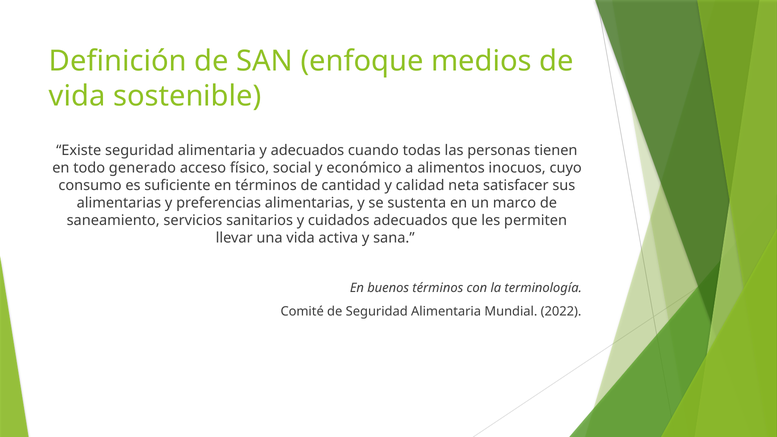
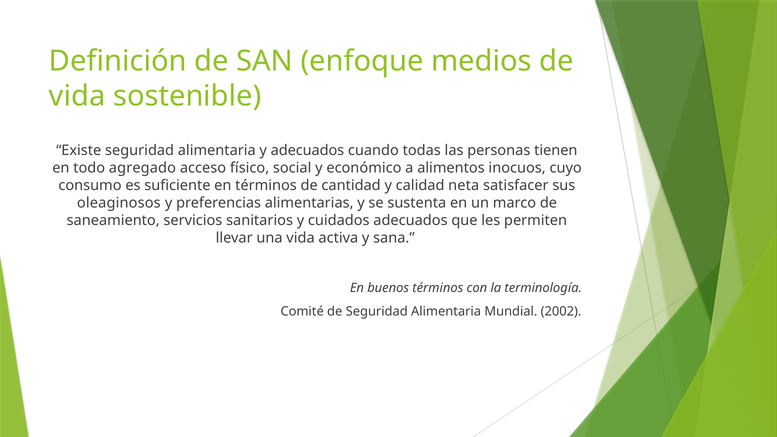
generado: generado -> agregado
alimentarias at (119, 203): alimentarias -> oleaginosos
2022: 2022 -> 2002
